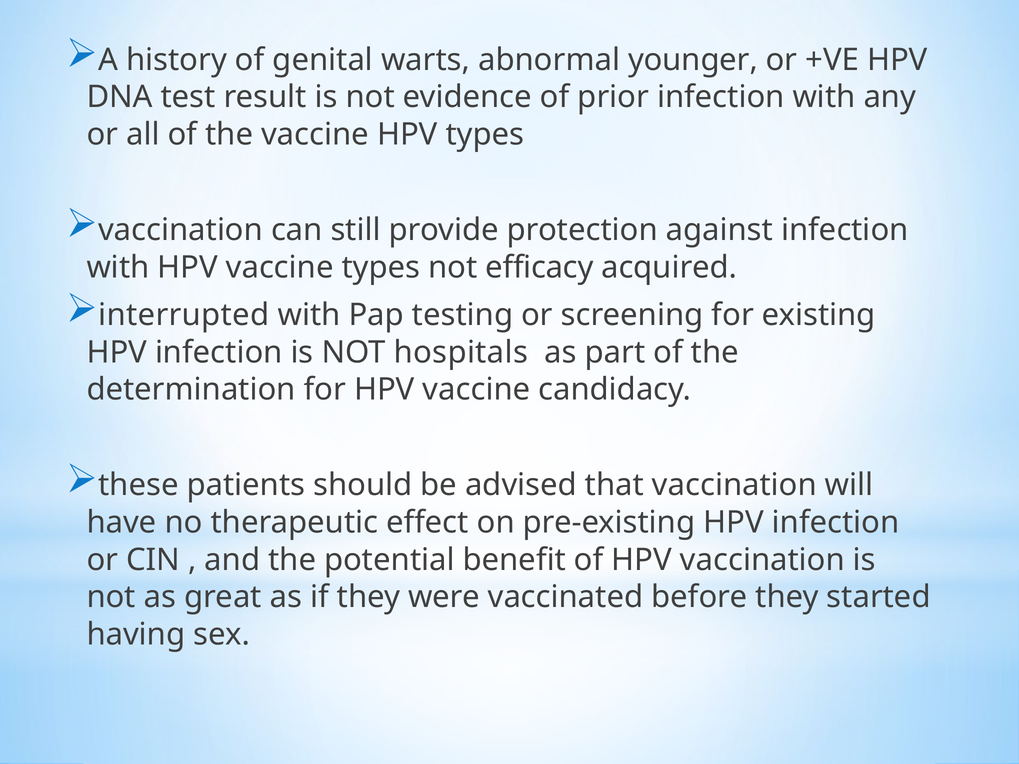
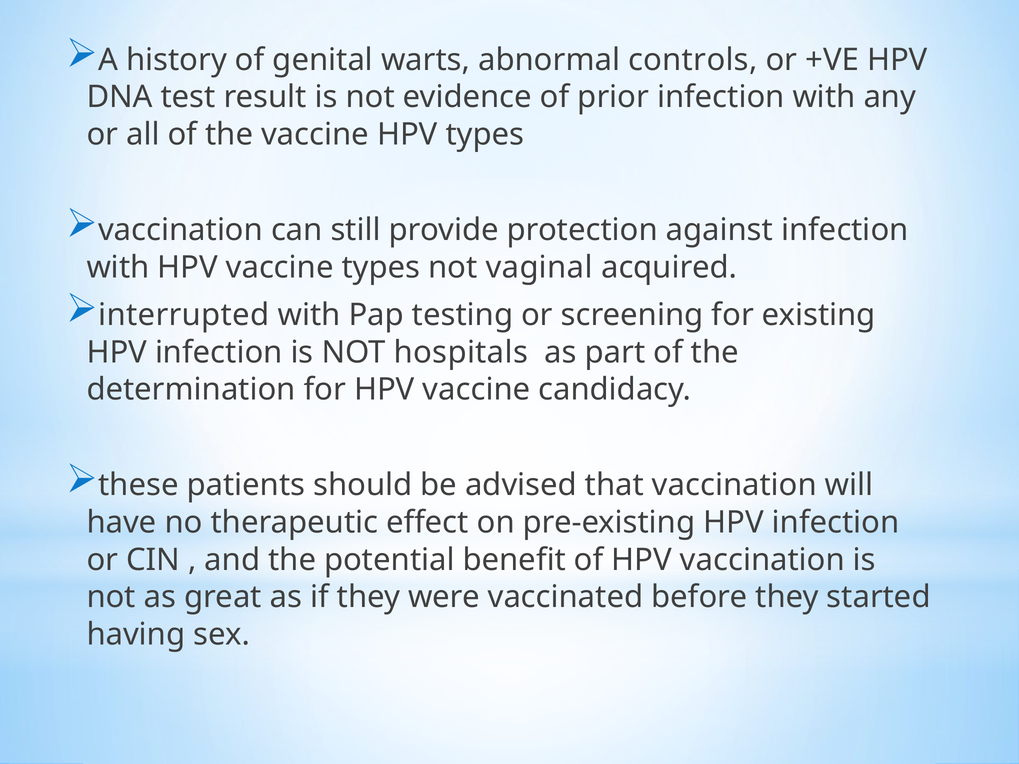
younger: younger -> controls
efficacy: efficacy -> vaginal
